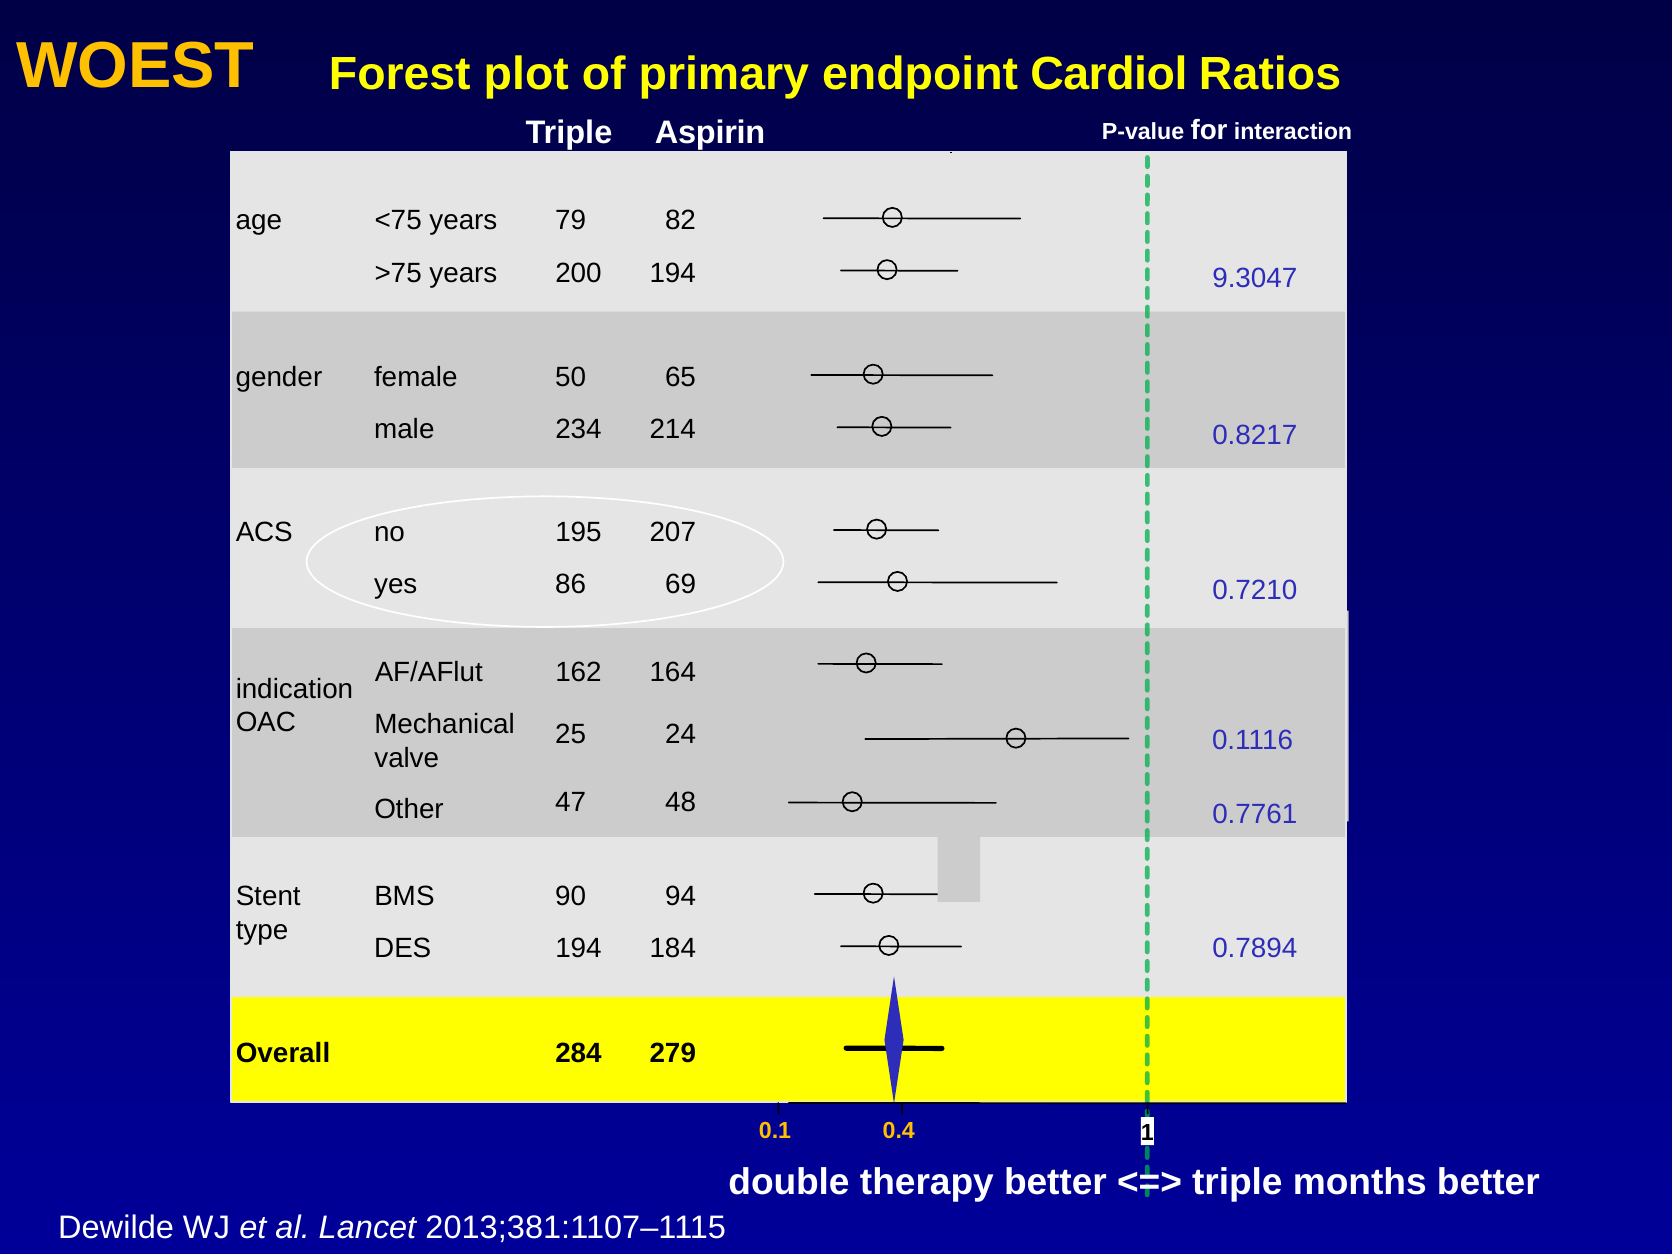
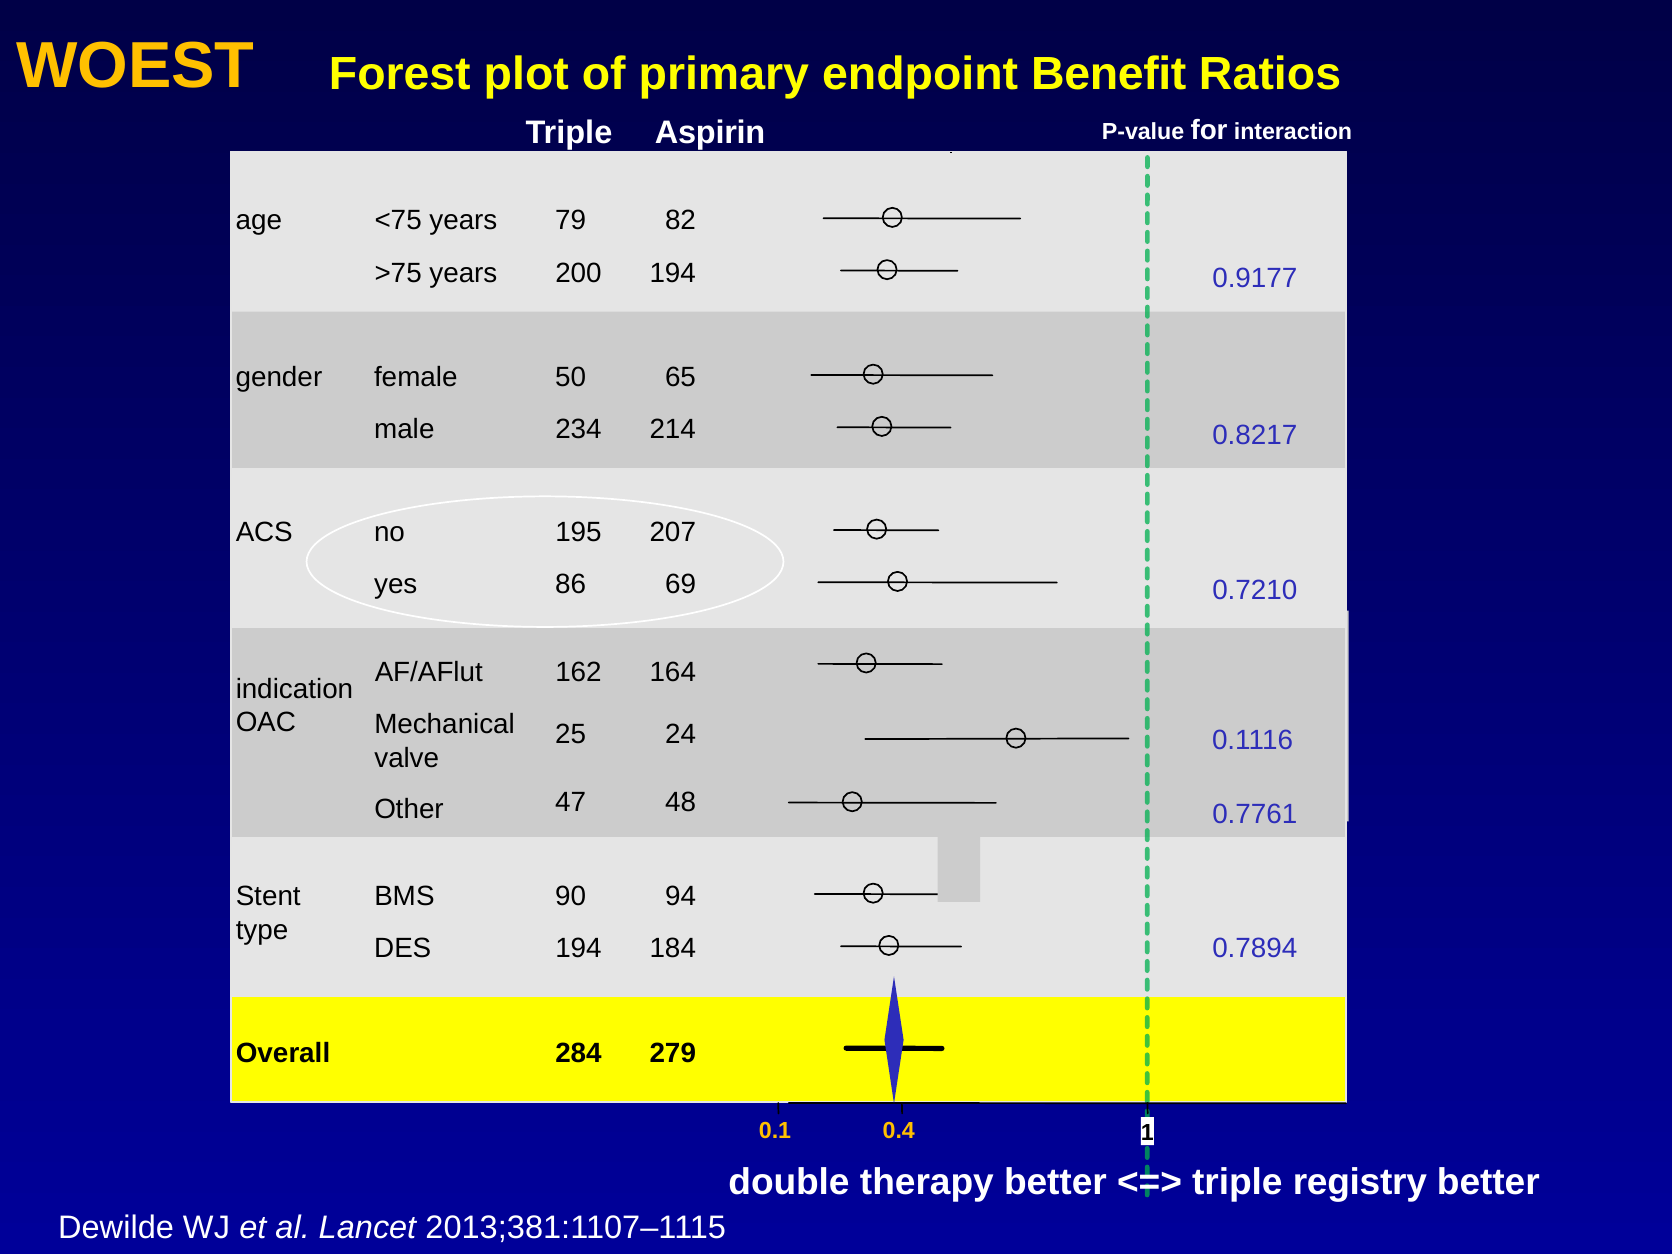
Cardiol: Cardiol -> Benefit
9.3047: 9.3047 -> 0.9177
months: months -> registry
